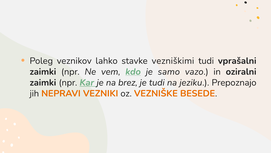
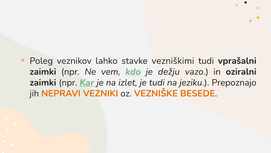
samo: samo -> dežju
brez: brez -> izlet
